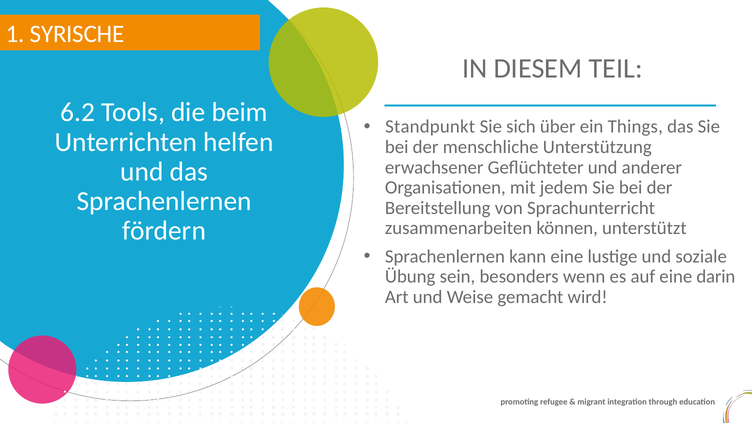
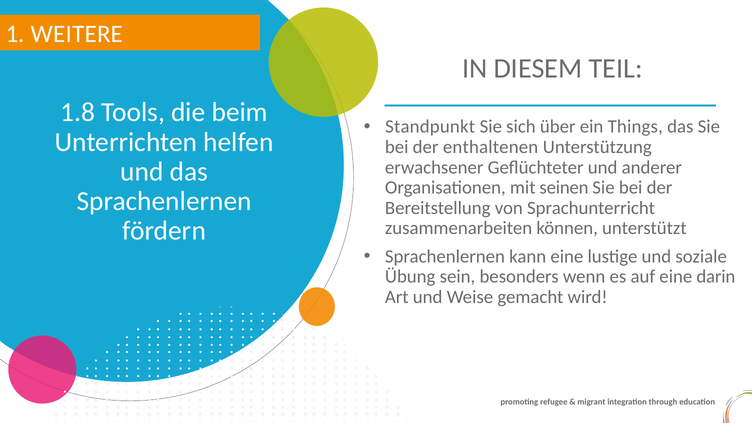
SYRISCHE: SYRISCHE -> WEITERE
6.2: 6.2 -> 1.8
menschliche: menschliche -> enthaltenen
jedem: jedem -> seinen
